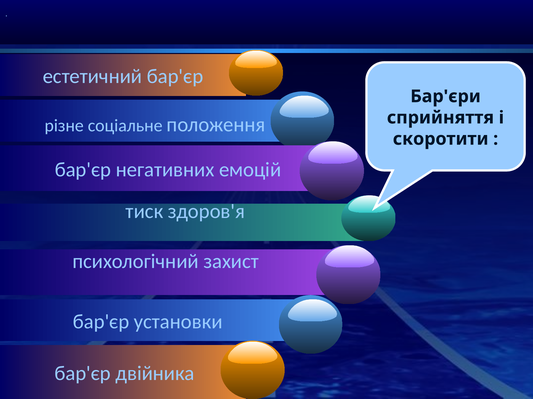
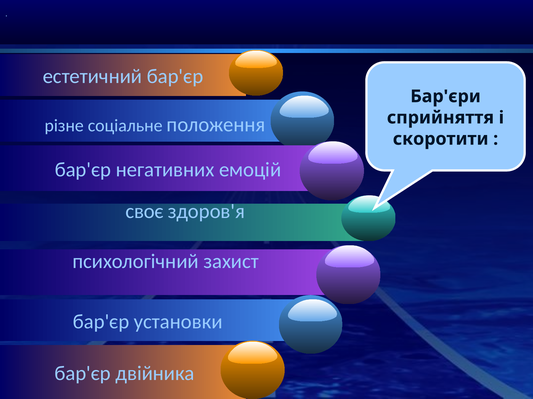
тиск: тиск -> своє
